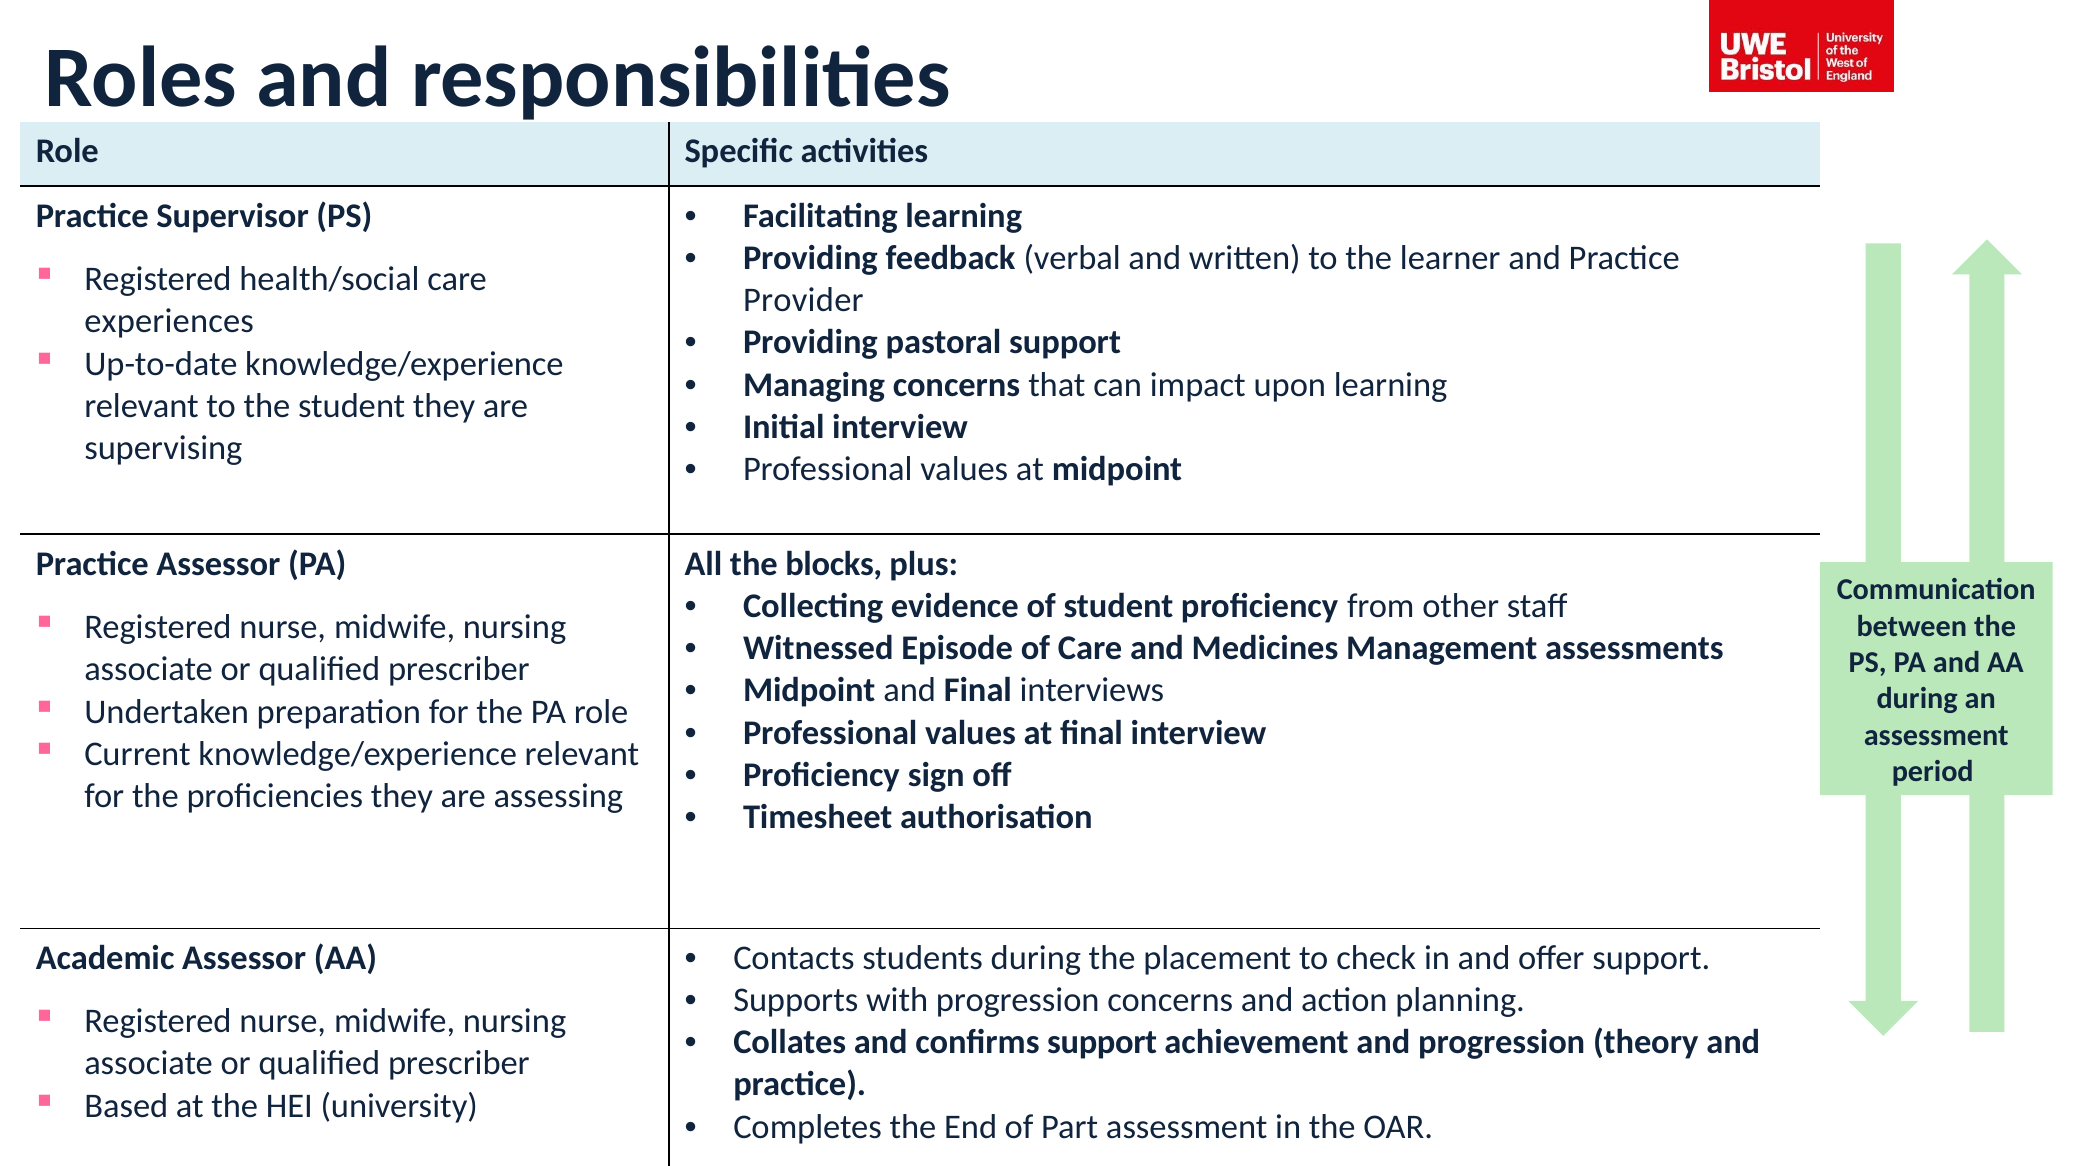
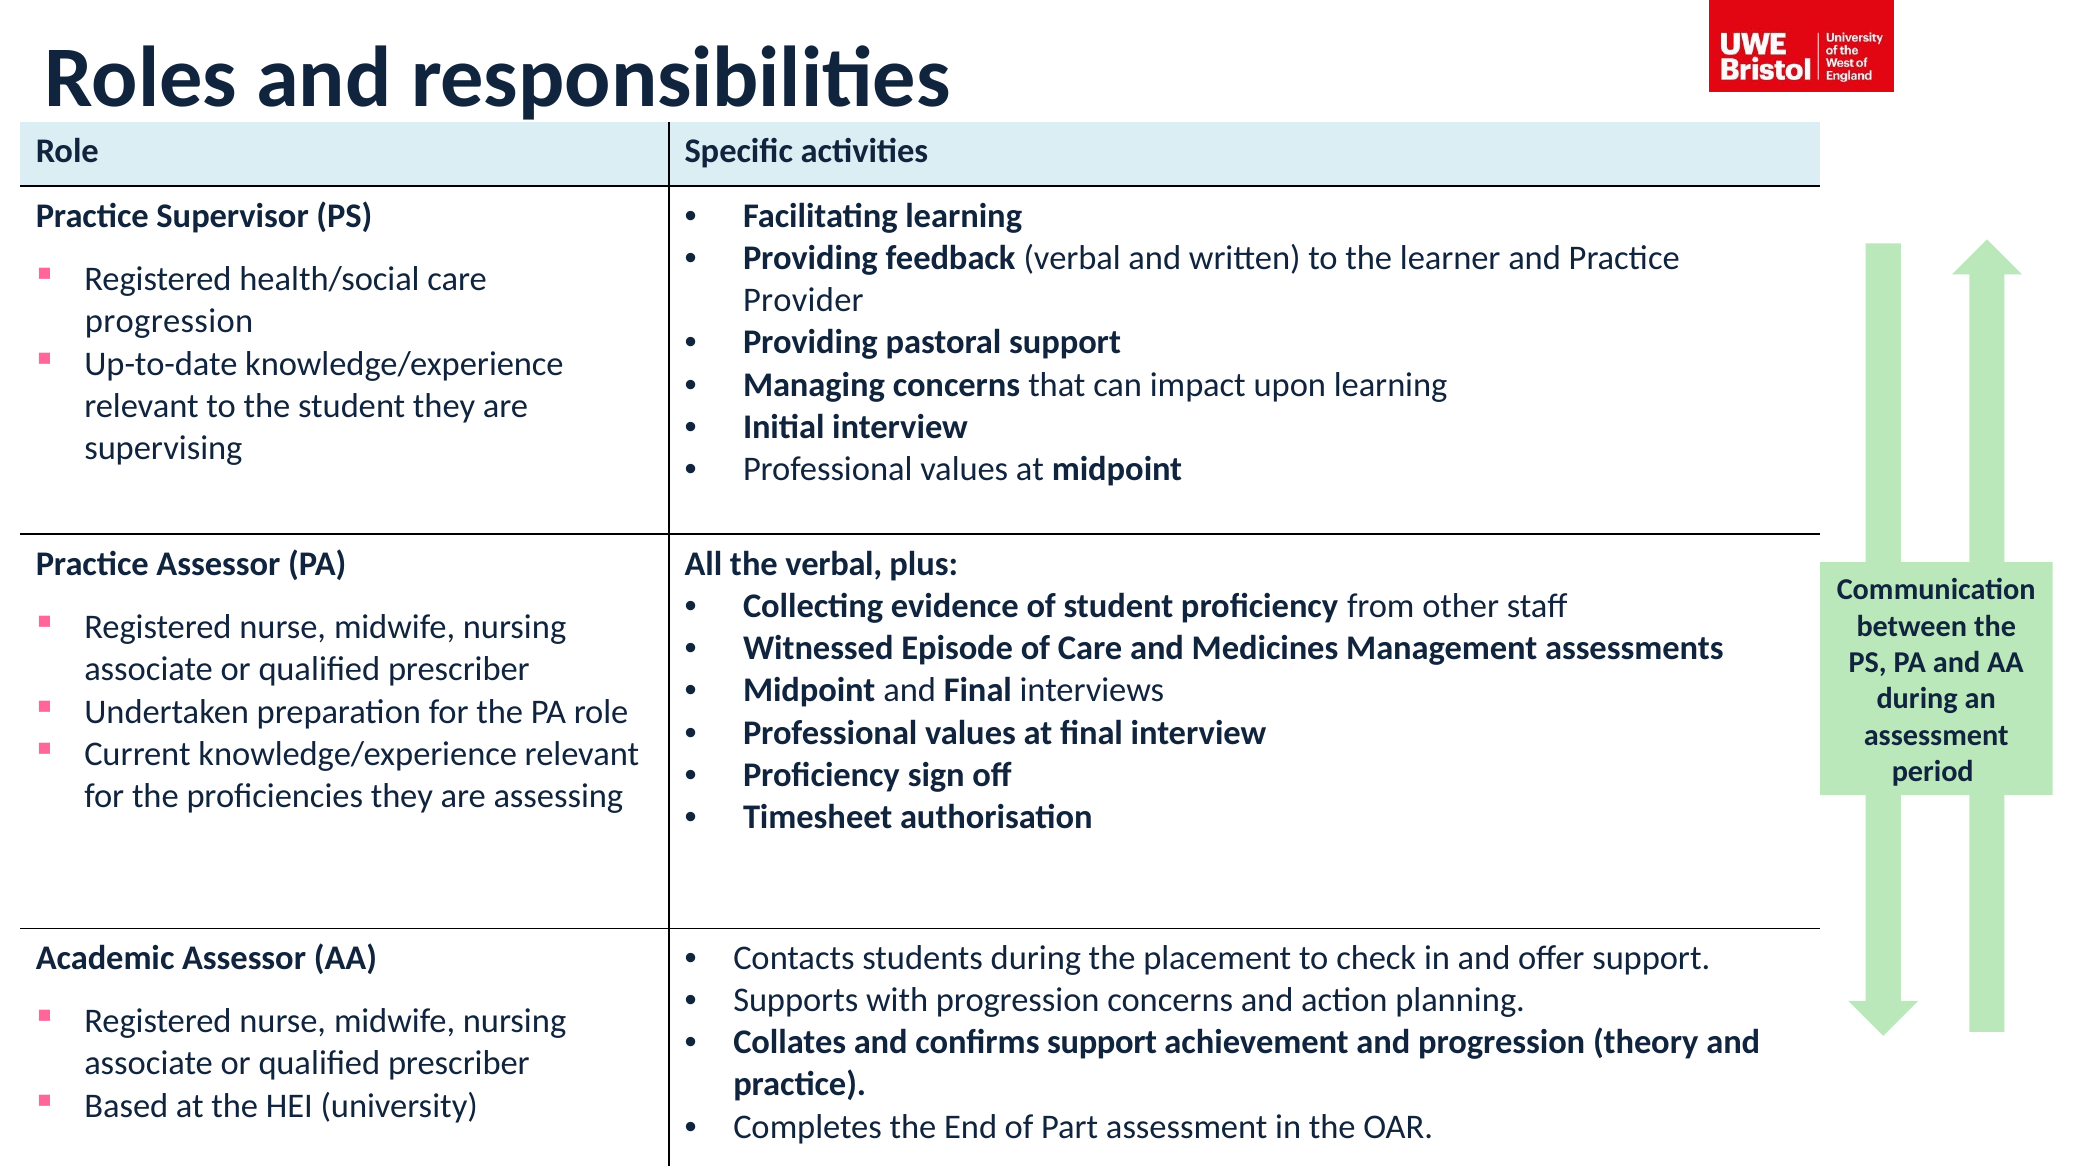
experiences at (169, 321): experiences -> progression
the blocks: blocks -> verbal
